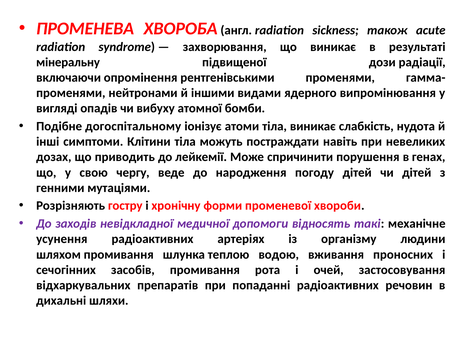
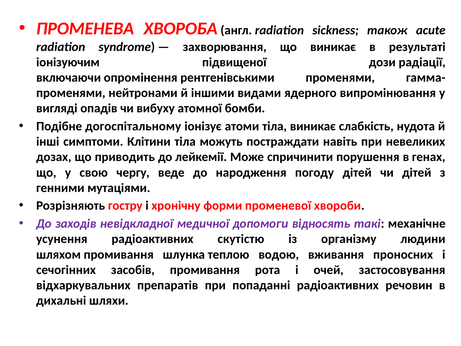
мінеральну: мінеральну -> іонізуючим
артеріях: артеріях -> скутістю
